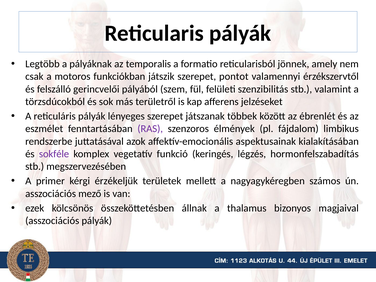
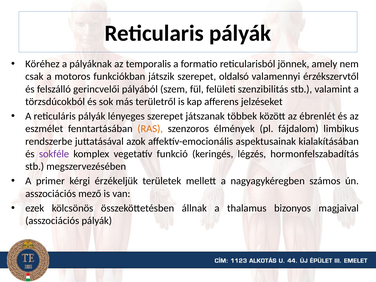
Legtöbb: Legtöbb -> Köréhez
pontot: pontot -> oldalsó
RAS colour: purple -> orange
